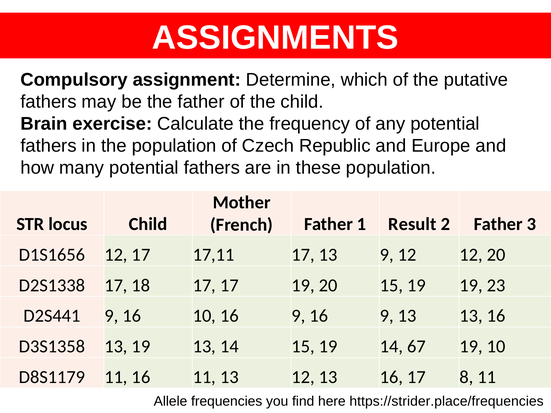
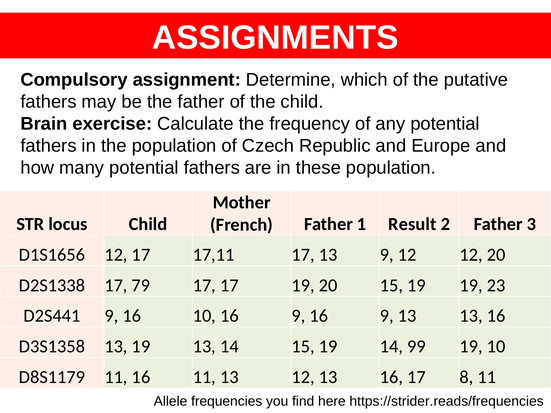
18: 18 -> 79
67: 67 -> 99
https://strider.place/frequencies: https://strider.place/frequencies -> https://strider.reads/frequencies
